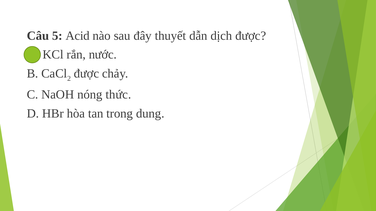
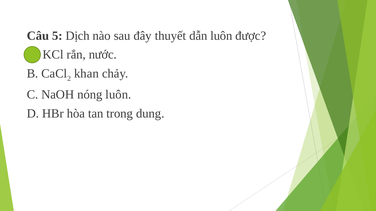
Acid: Acid -> Dịch
dẫn dịch: dịch -> luôn
được at (86, 74): được -> khan
nóng thức: thức -> luôn
